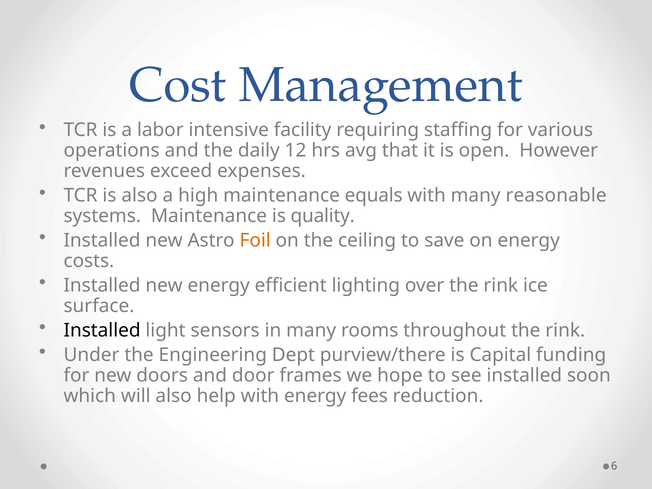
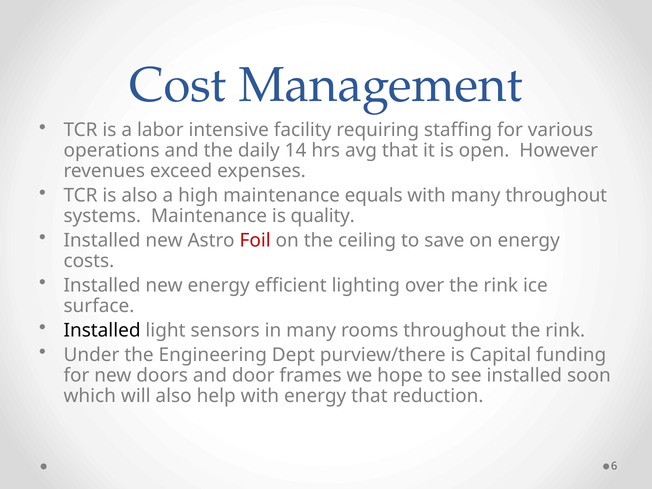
12: 12 -> 14
many reasonable: reasonable -> throughout
Foil colour: orange -> red
energy fees: fees -> that
